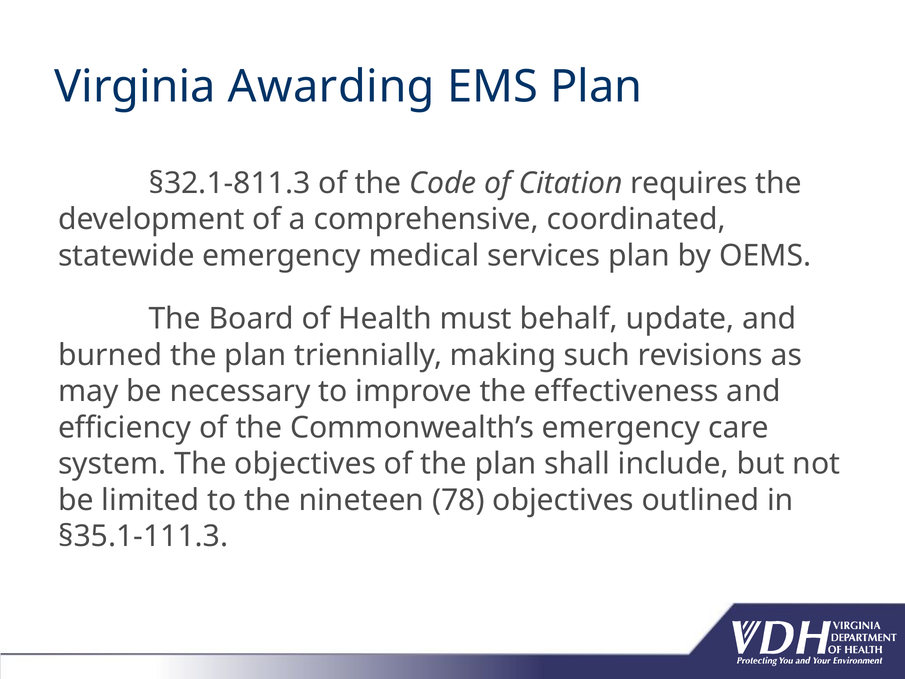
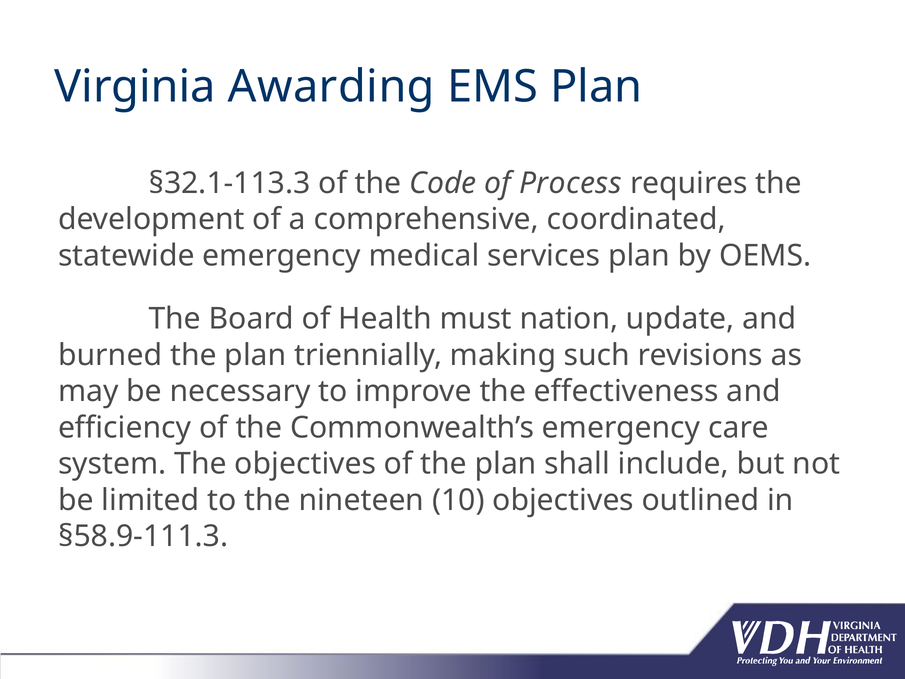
§32.1-811.3: §32.1-811.3 -> §32.1-113.3
Citation: Citation -> Process
behalf: behalf -> nation
78: 78 -> 10
§35.1-111.3: §35.1-111.3 -> §58.9-111.3
